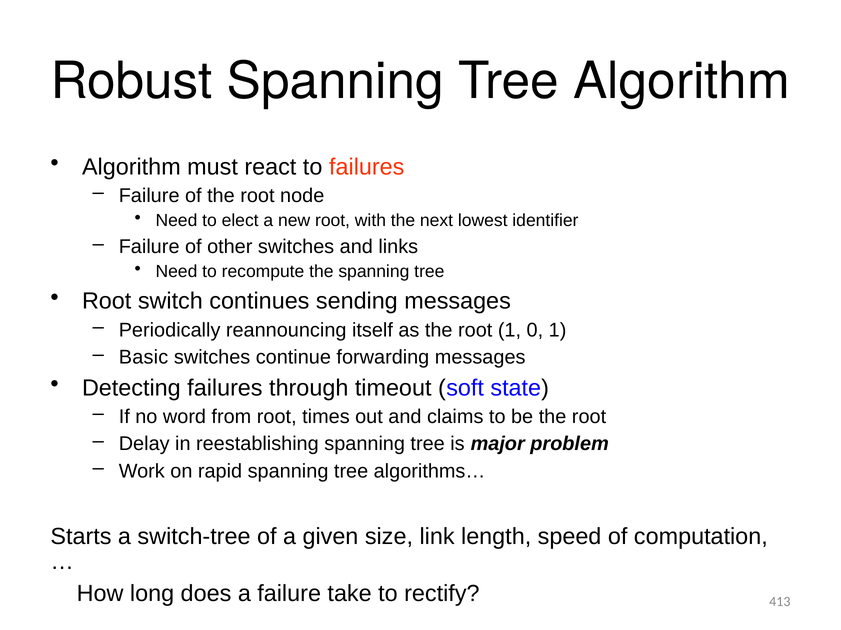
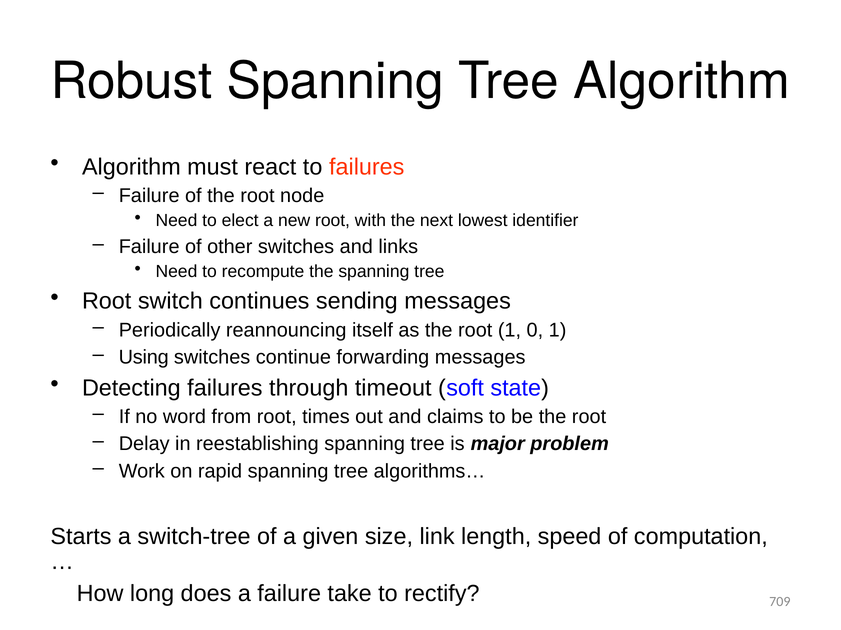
Basic: Basic -> Using
413: 413 -> 709
